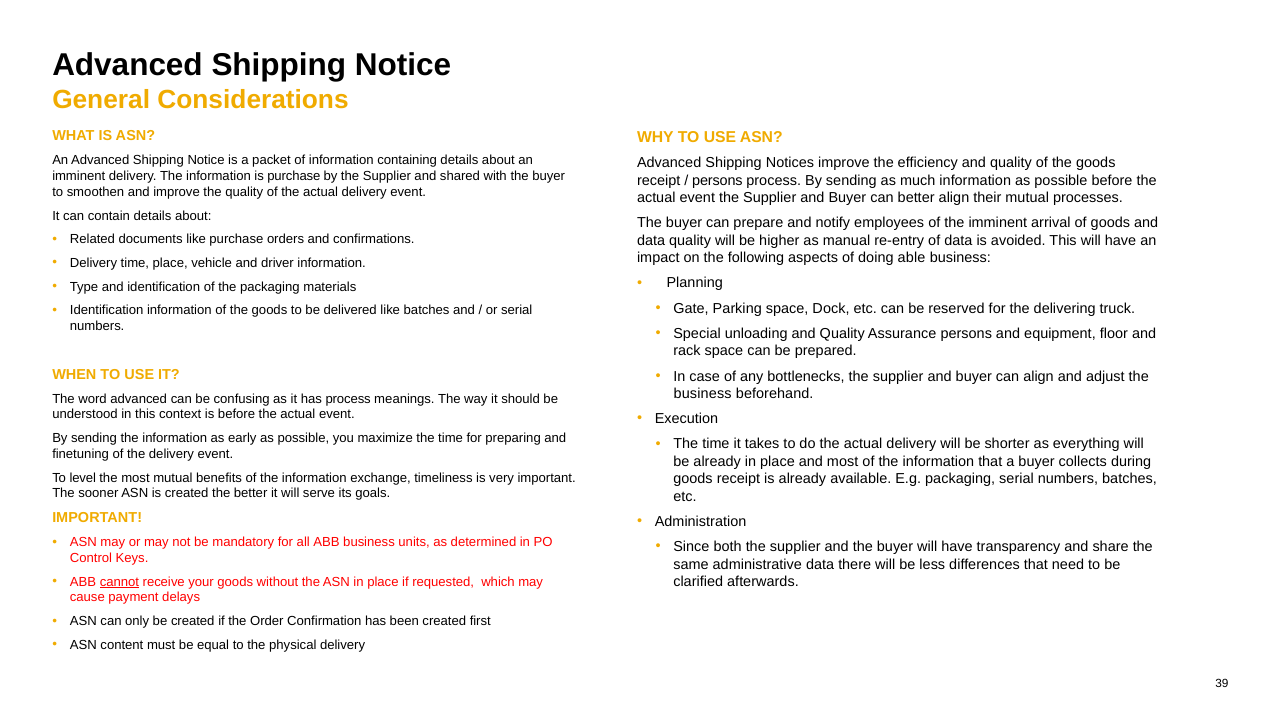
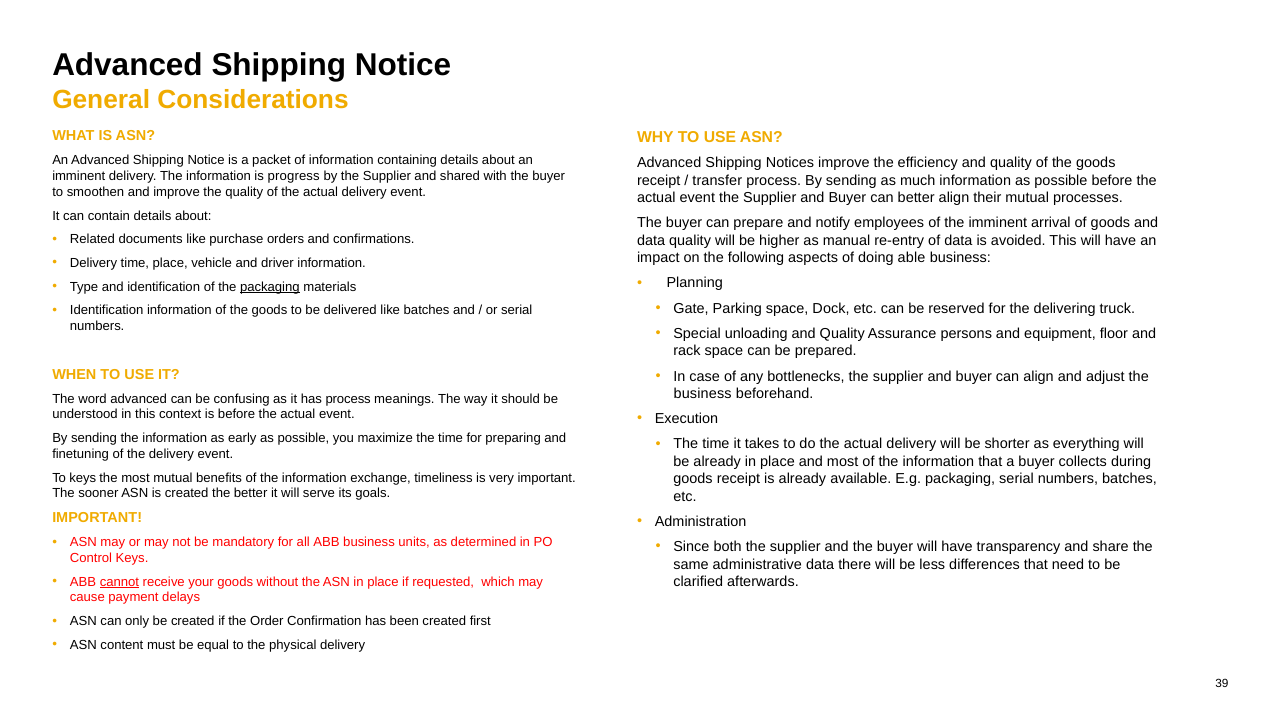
is purchase: purchase -> progress
persons at (717, 180): persons -> transfer
packaging at (270, 287) underline: none -> present
To level: level -> keys
